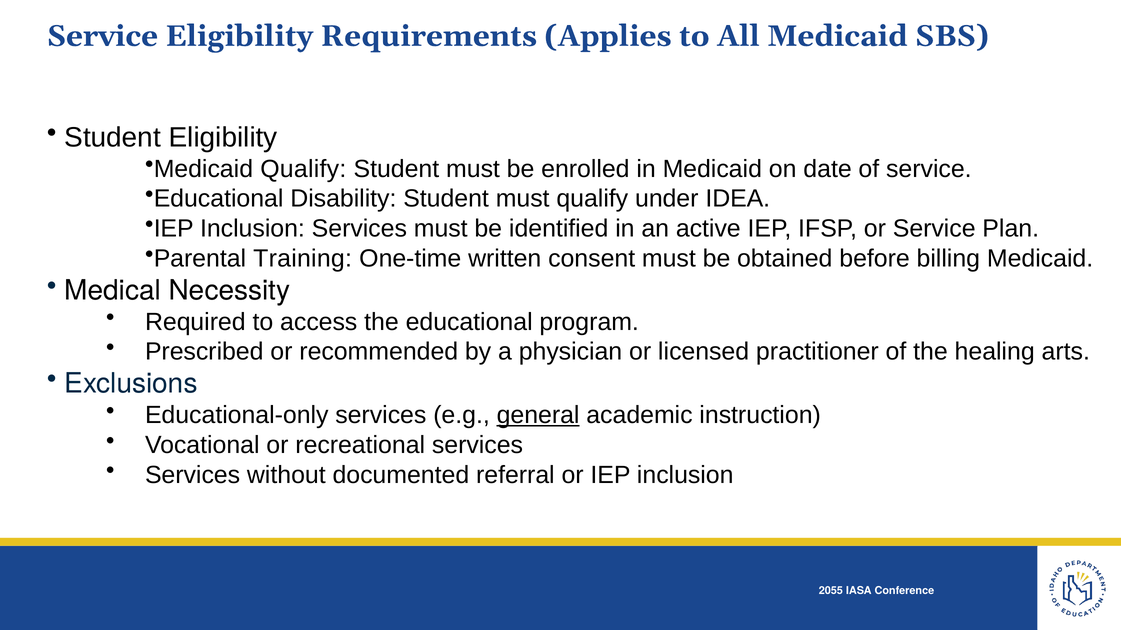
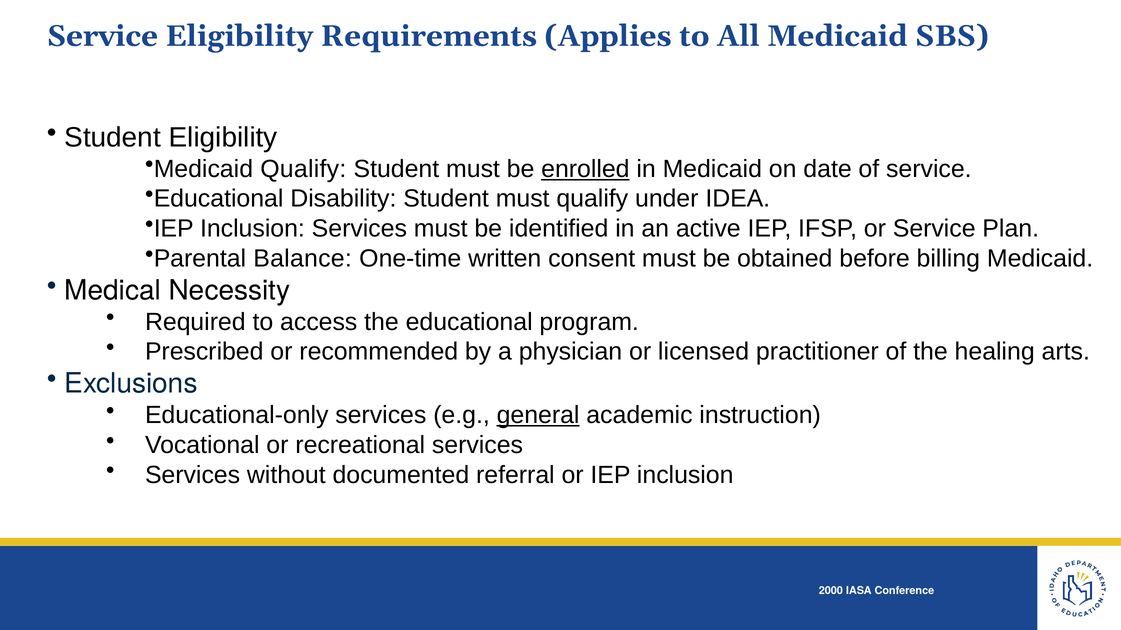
enrolled underline: none -> present
Training: Training -> Balance
2055: 2055 -> 2000
